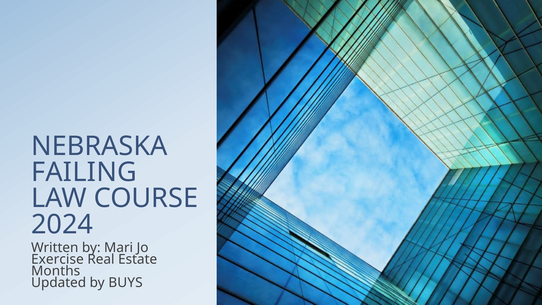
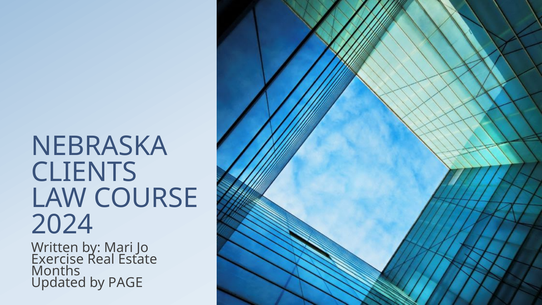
FAILING: FAILING -> CLIENTS
BUYS: BUYS -> PAGE
